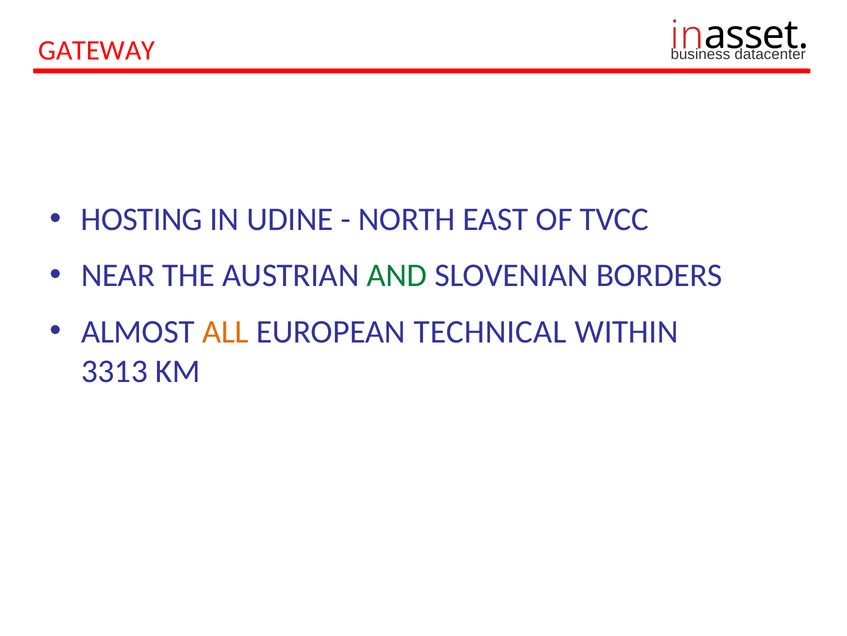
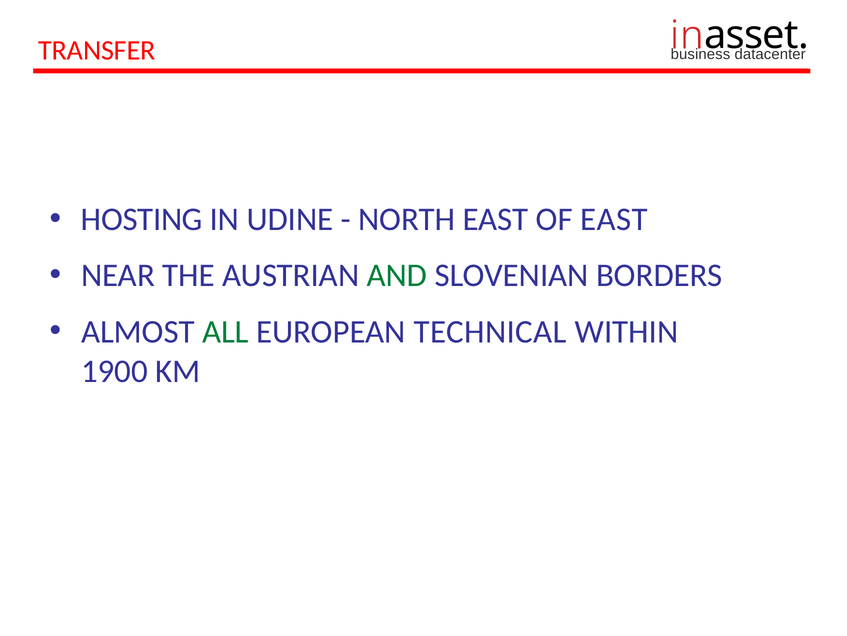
GATEWAY: GATEWAY -> TRANSFER
OF TVCC: TVCC -> EAST
ALL colour: orange -> green
3313: 3313 -> 1900
